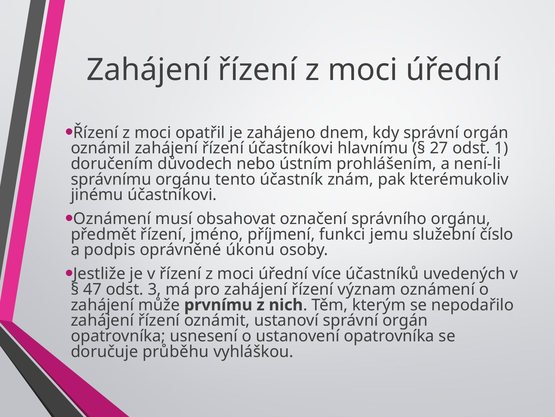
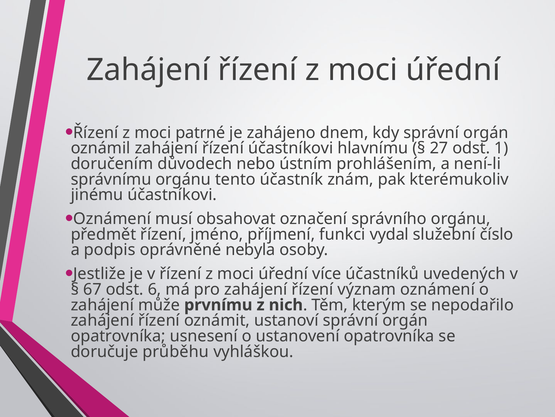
opatřil: opatřil -> patrné
jemu: jemu -> vydal
úkonu: úkonu -> nebyla
47: 47 -> 67
3: 3 -> 6
